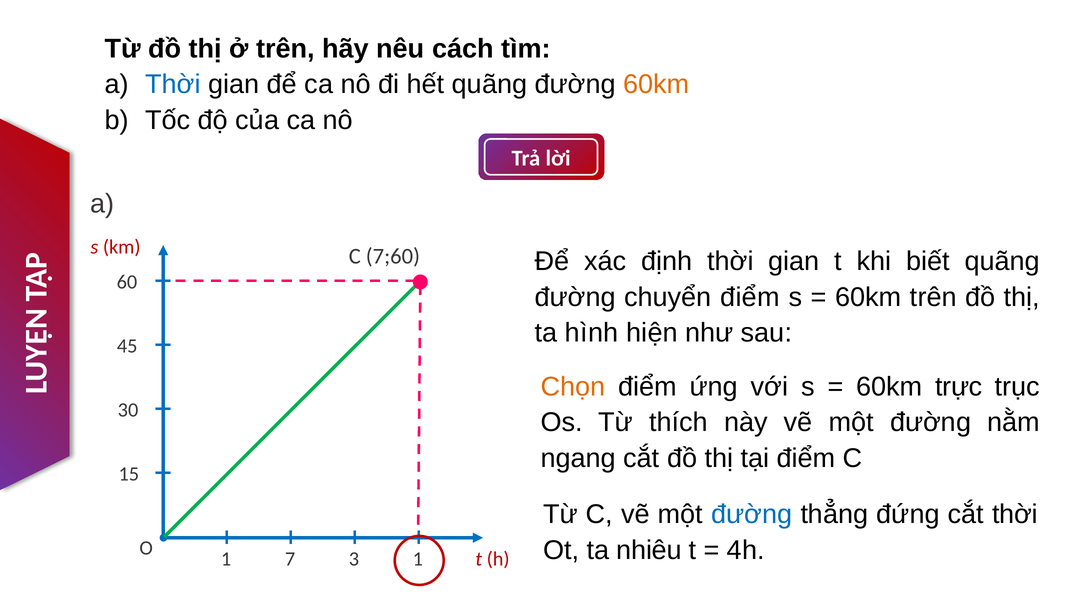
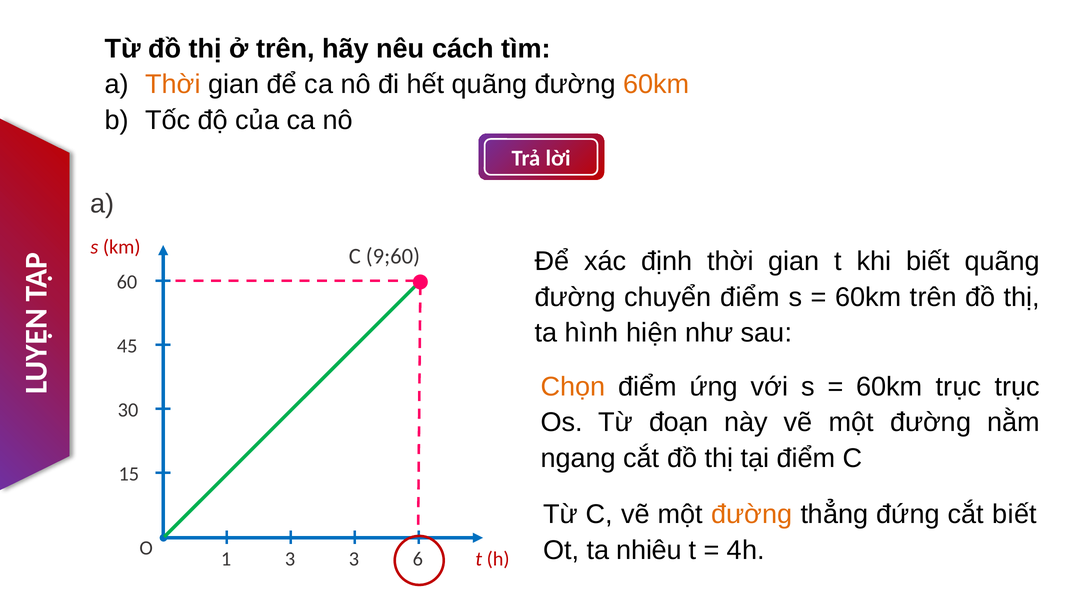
Thời at (173, 84) colour: blue -> orange
7;60: 7;60 -> 9;60
60km trực: trực -> trục
thích: thích -> đoạn
đường at (752, 515) colour: blue -> orange
cắt thời: thời -> biết
1 7: 7 -> 3
3 1: 1 -> 6
